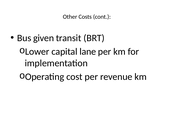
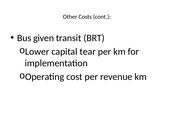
lane: lane -> tear
